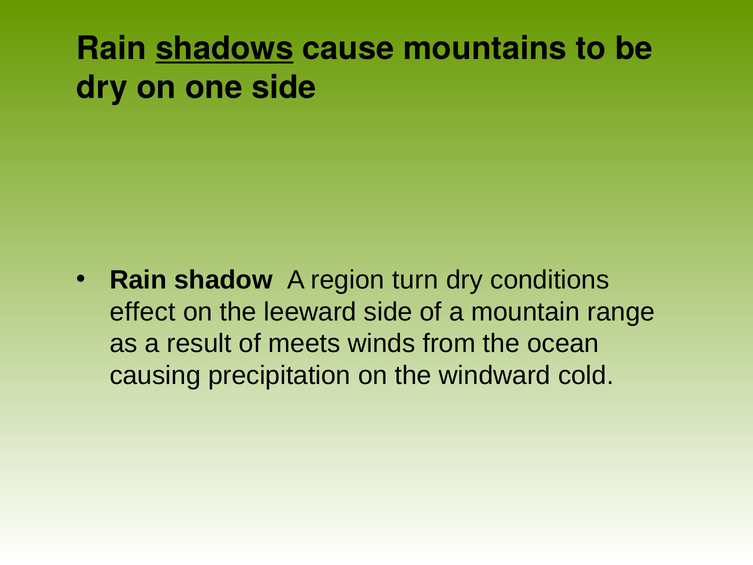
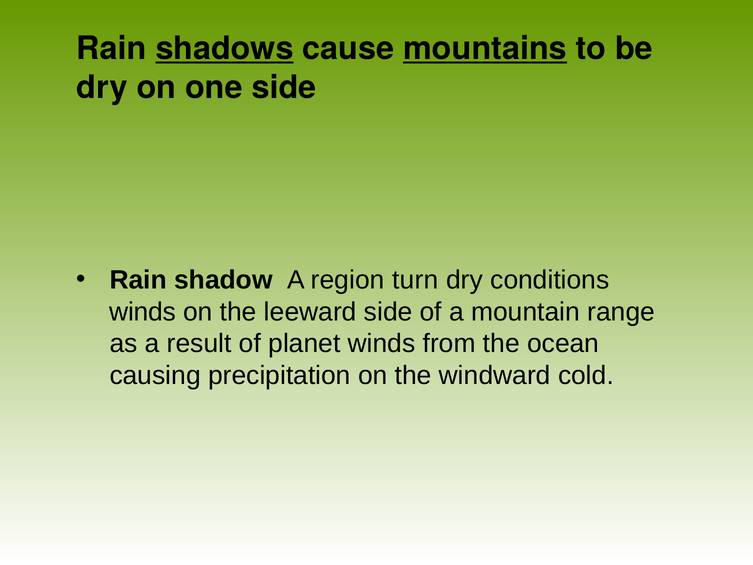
mountains underline: none -> present
effect at (143, 312): effect -> winds
meets: meets -> planet
